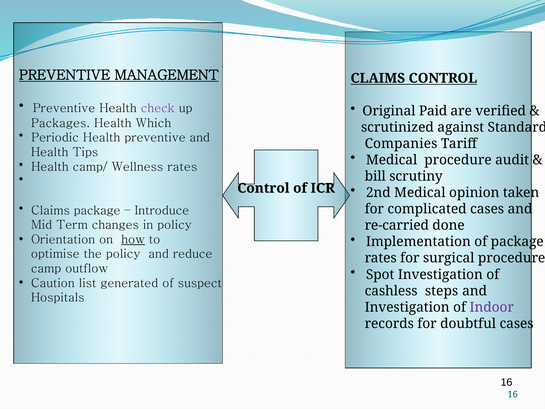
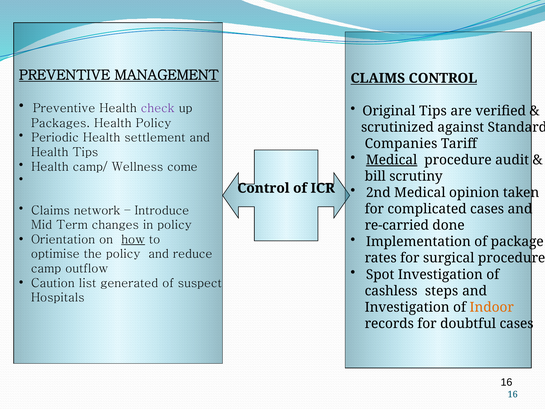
Original Paid: Paid -> Tips
Health Which: Which -> Policy
Health preventive: preventive -> settlement
Medical at (392, 160) underline: none -> present
Wellness rates: rates -> come
Claims package: package -> network
Indoor colour: purple -> orange
